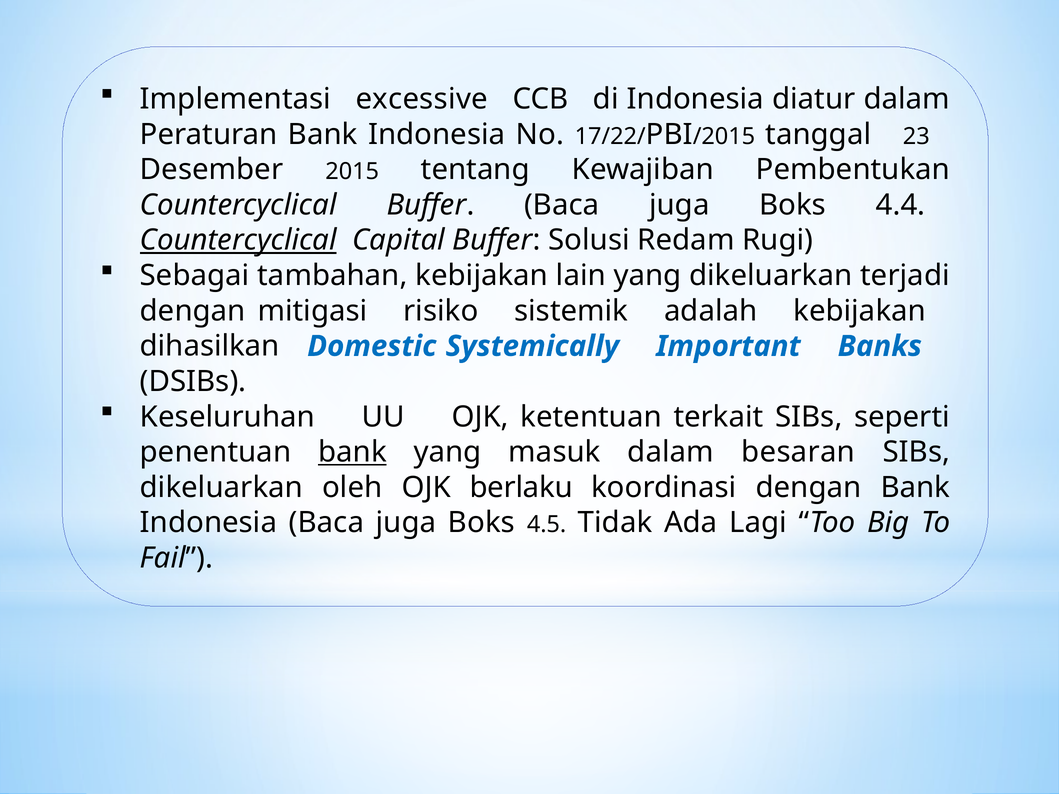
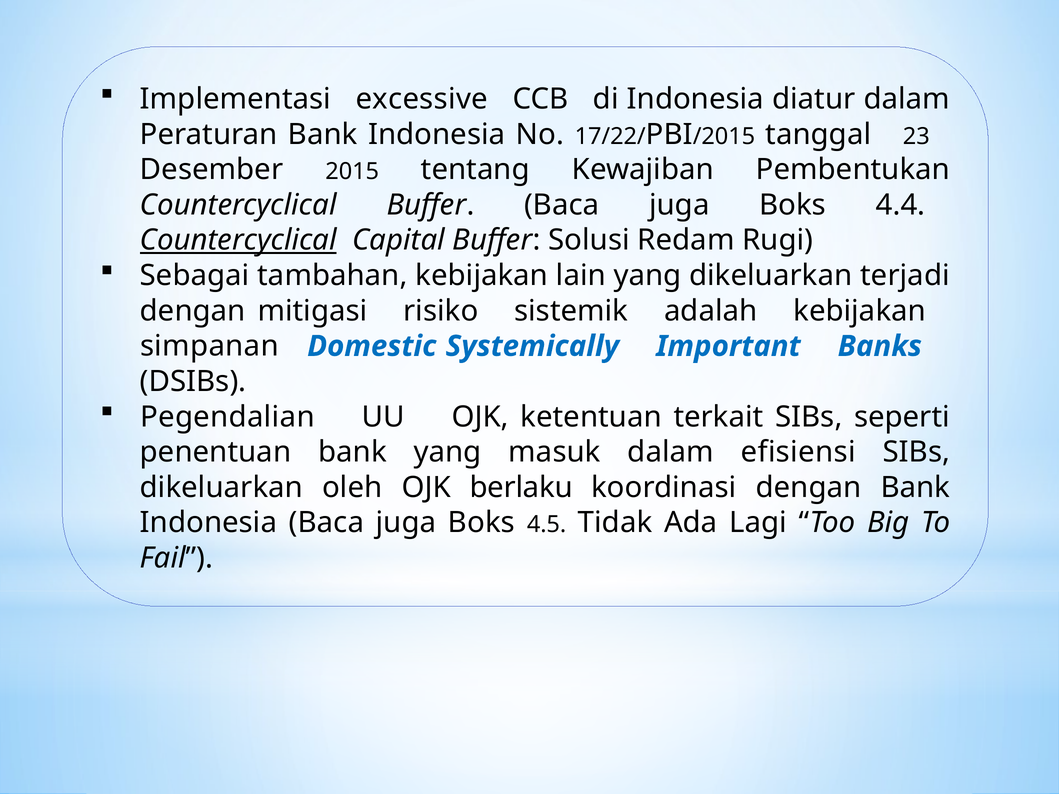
dihasilkan: dihasilkan -> simpanan
Keseluruhan: Keseluruhan -> Pegendalian
bank at (352, 452) underline: present -> none
besaran: besaran -> efisiensi
